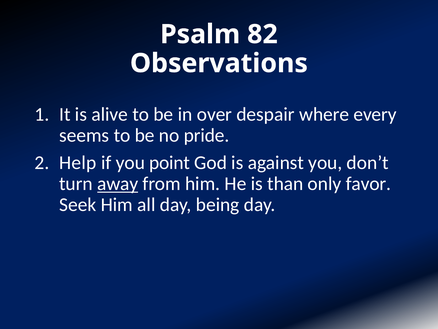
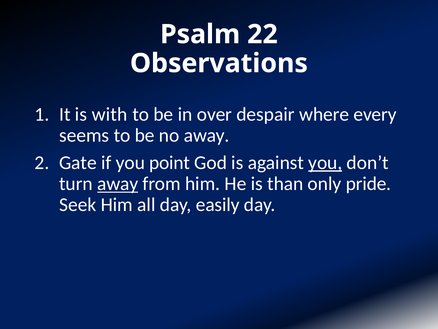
82: 82 -> 22
alive: alive -> with
no pride: pride -> away
Help: Help -> Gate
you at (325, 162) underline: none -> present
favor: favor -> pride
being: being -> easily
